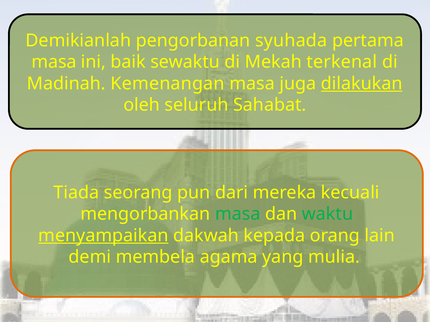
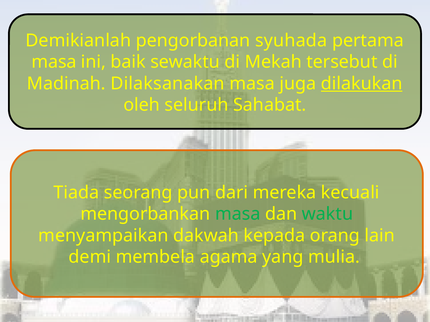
terkenal: terkenal -> tersebut
Kemenangan: Kemenangan -> Dilaksanakan
menyampaikan underline: present -> none
